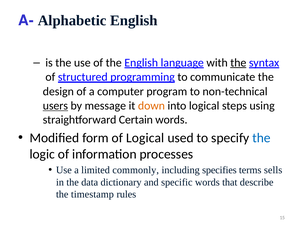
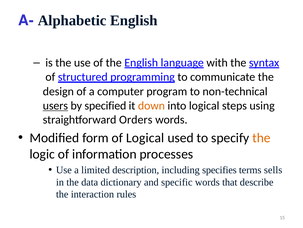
the at (238, 62) underline: present -> none
message: message -> specified
Certain: Certain -> Orders
the at (262, 137) colour: blue -> orange
commonly: commonly -> description
timestamp: timestamp -> interaction
